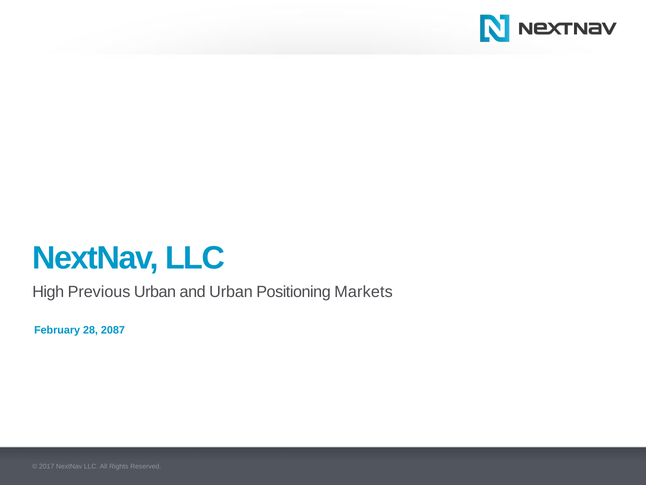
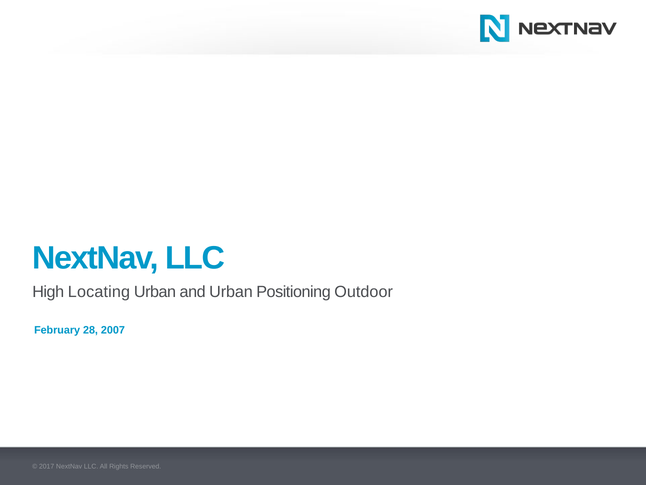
Previous: Previous -> Locating
Markets: Markets -> Outdoor
2087: 2087 -> 2007
